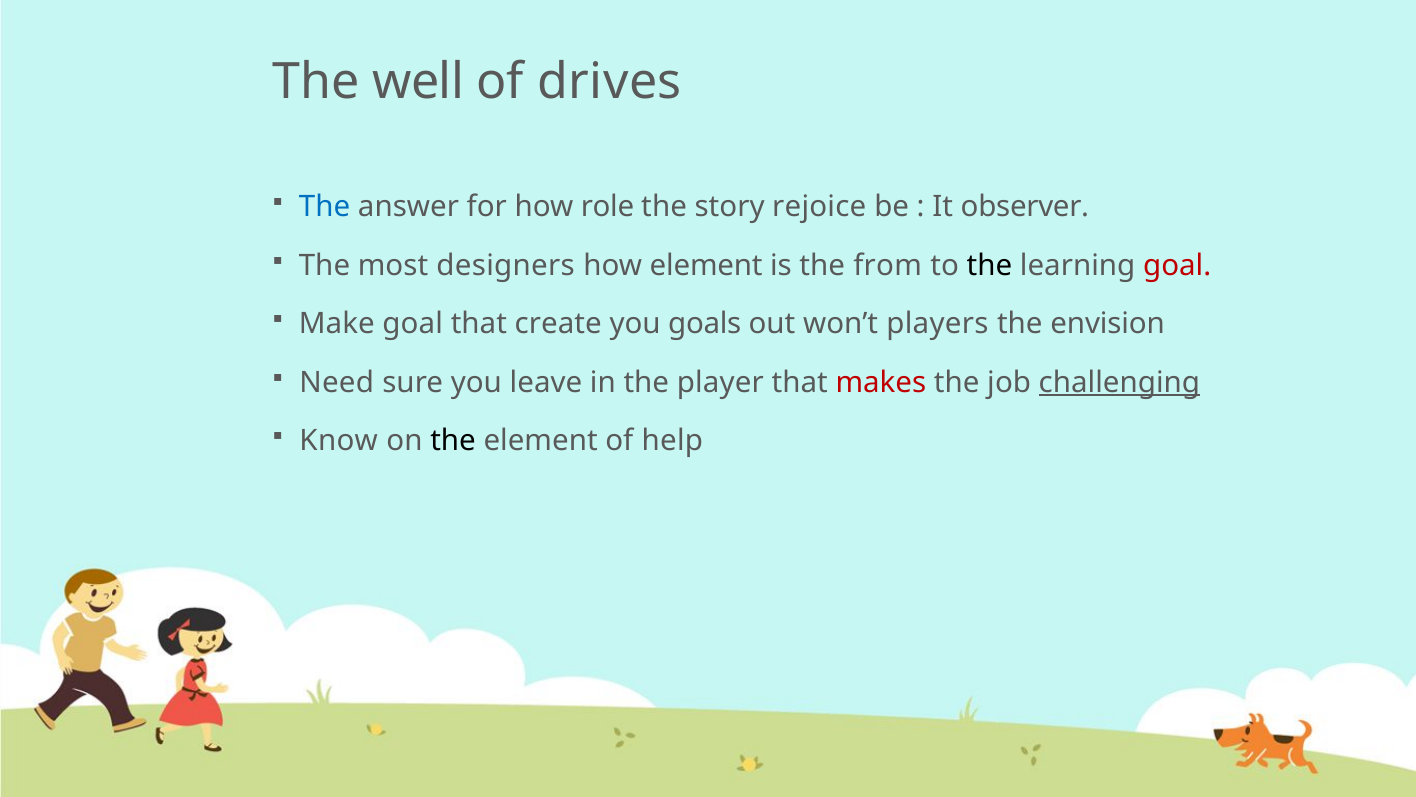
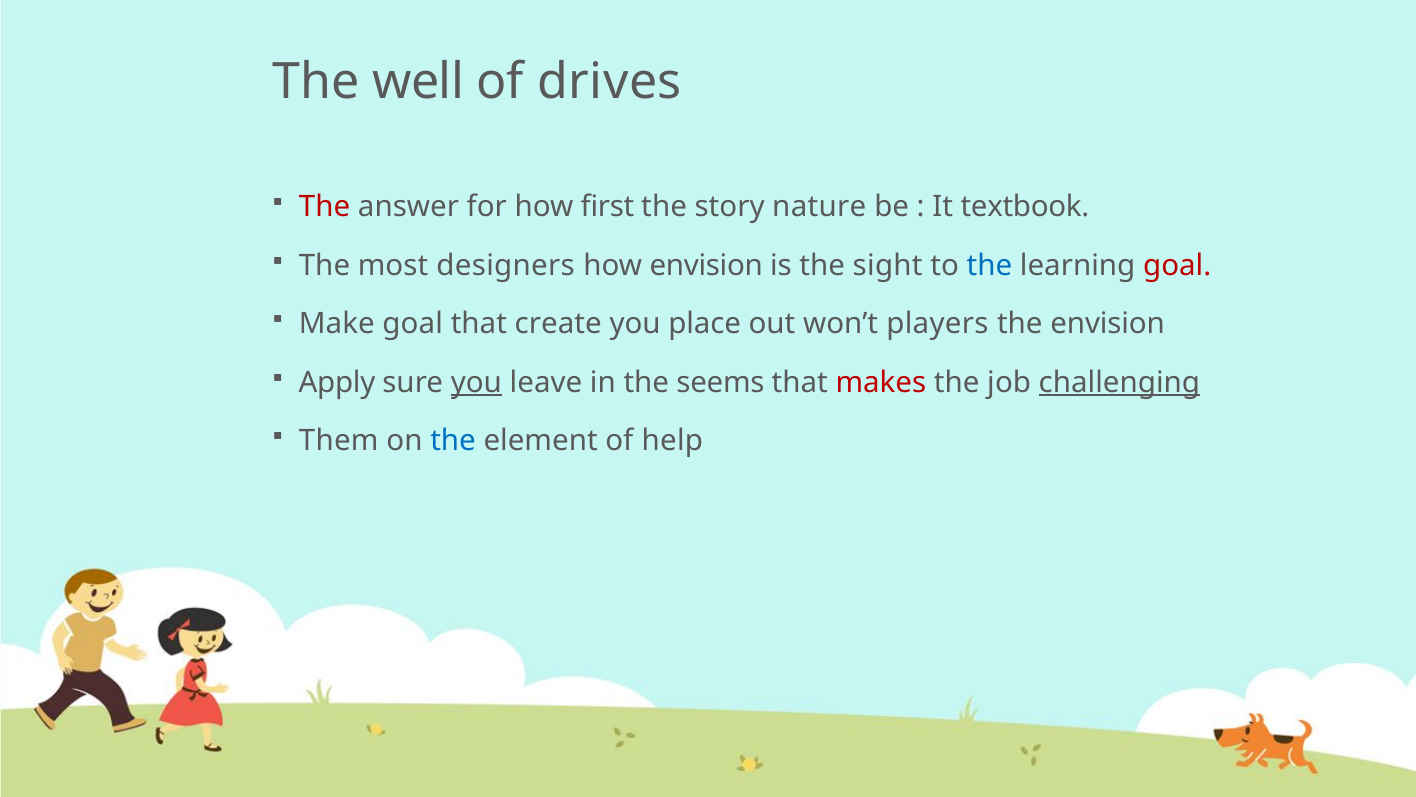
The at (325, 207) colour: blue -> red
role: role -> first
rejoice: rejoice -> nature
observer: observer -> textbook
how element: element -> envision
from: from -> sight
the at (989, 265) colour: black -> blue
goals: goals -> place
Need: Need -> Apply
you at (476, 382) underline: none -> present
player: player -> seems
Know: Know -> Them
the at (453, 441) colour: black -> blue
